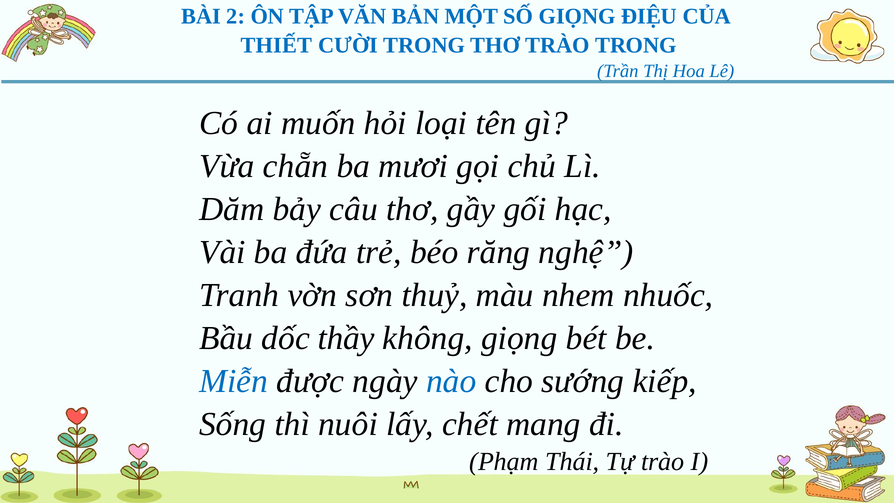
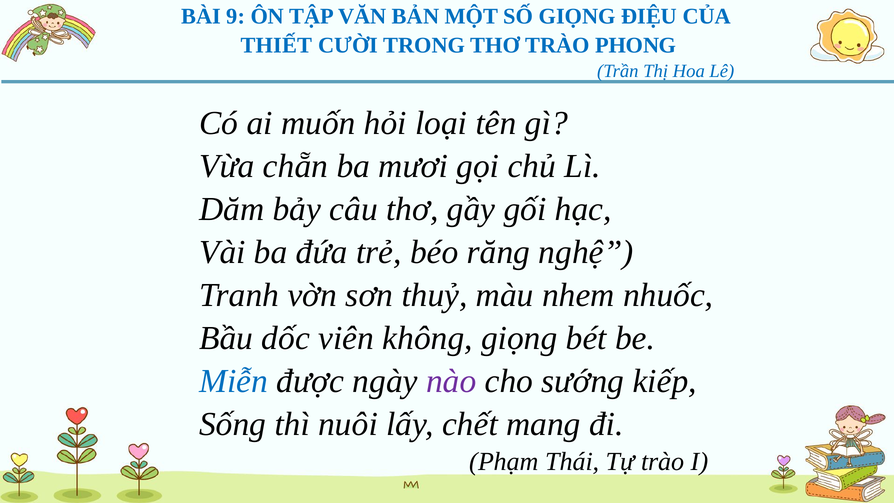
2: 2 -> 9
TRÀO TRONG: TRONG -> PHONG
thầy: thầy -> viên
nào colour: blue -> purple
